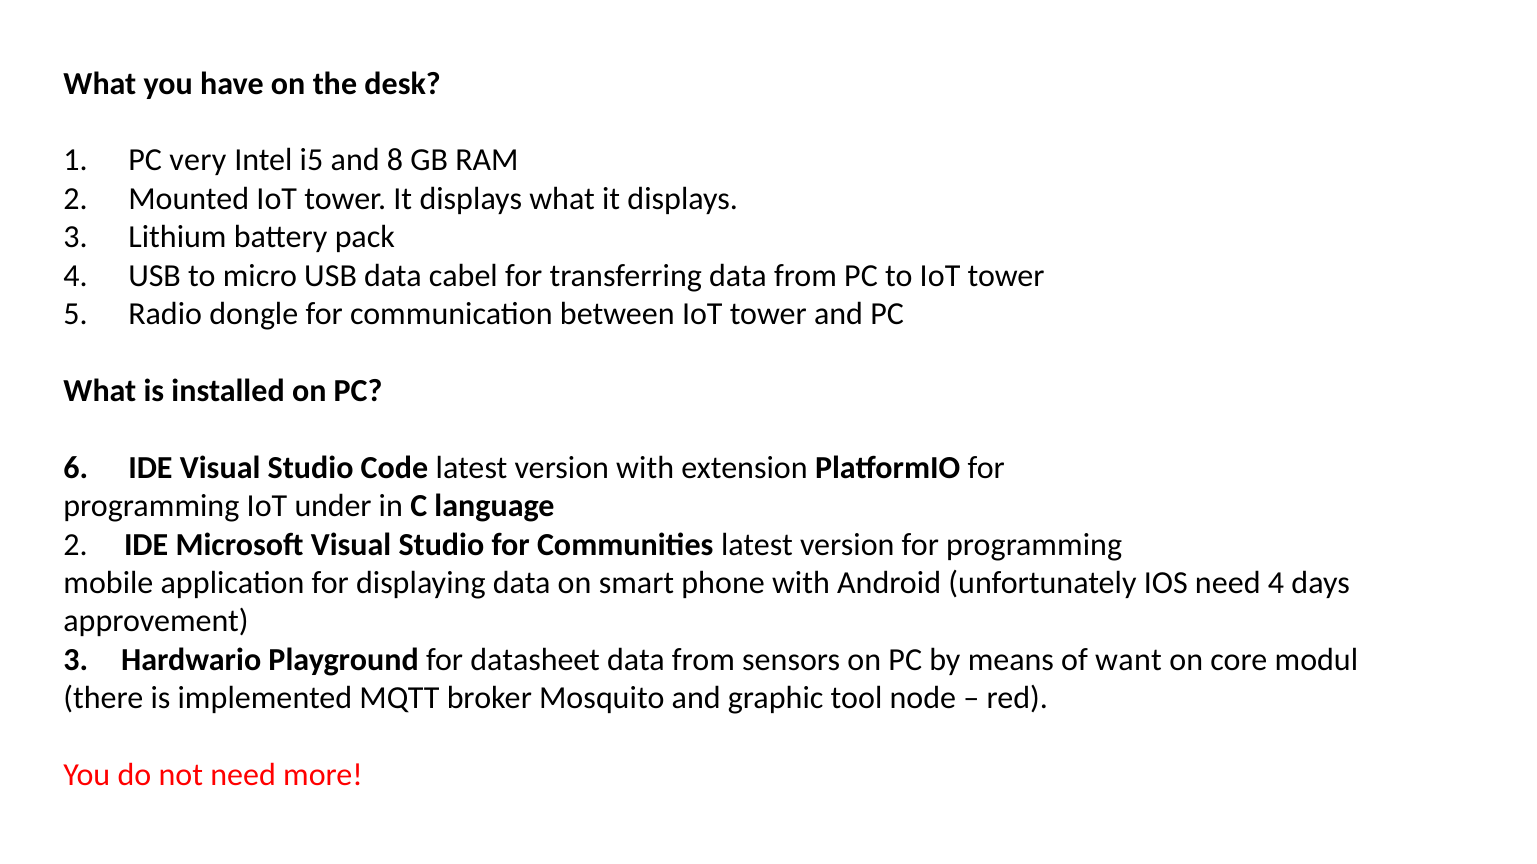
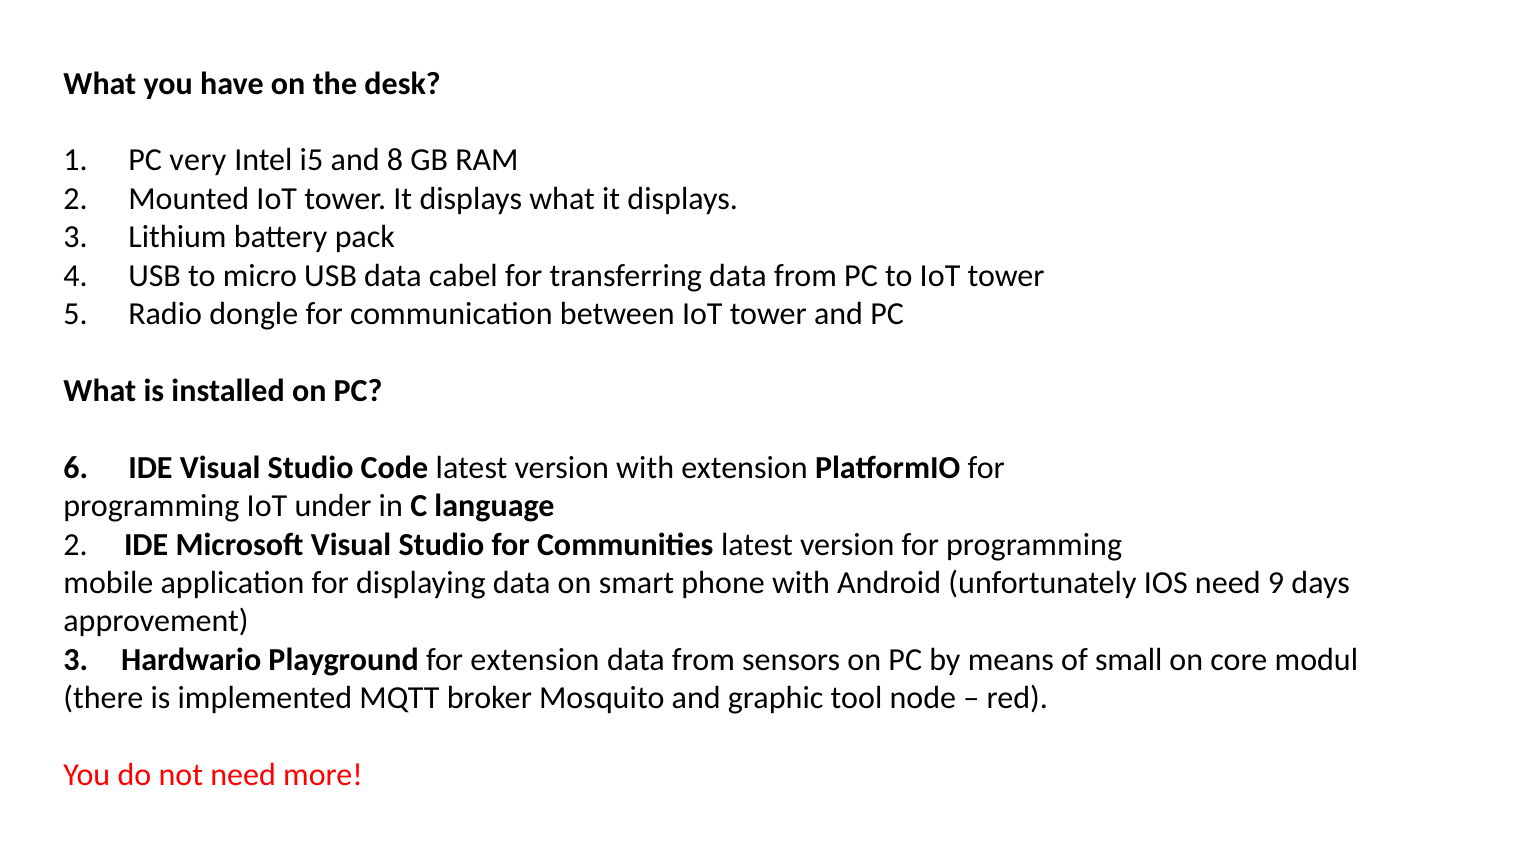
need 4: 4 -> 9
for datasheet: datasheet -> extension
want: want -> small
